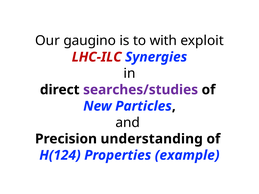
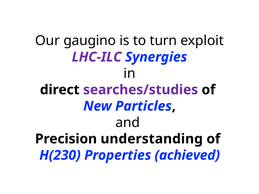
with: with -> turn
LHC-ILC colour: red -> purple
H(124: H(124 -> H(230
example: example -> achieved
